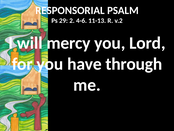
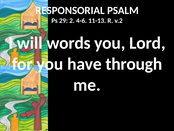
mercy: mercy -> words
